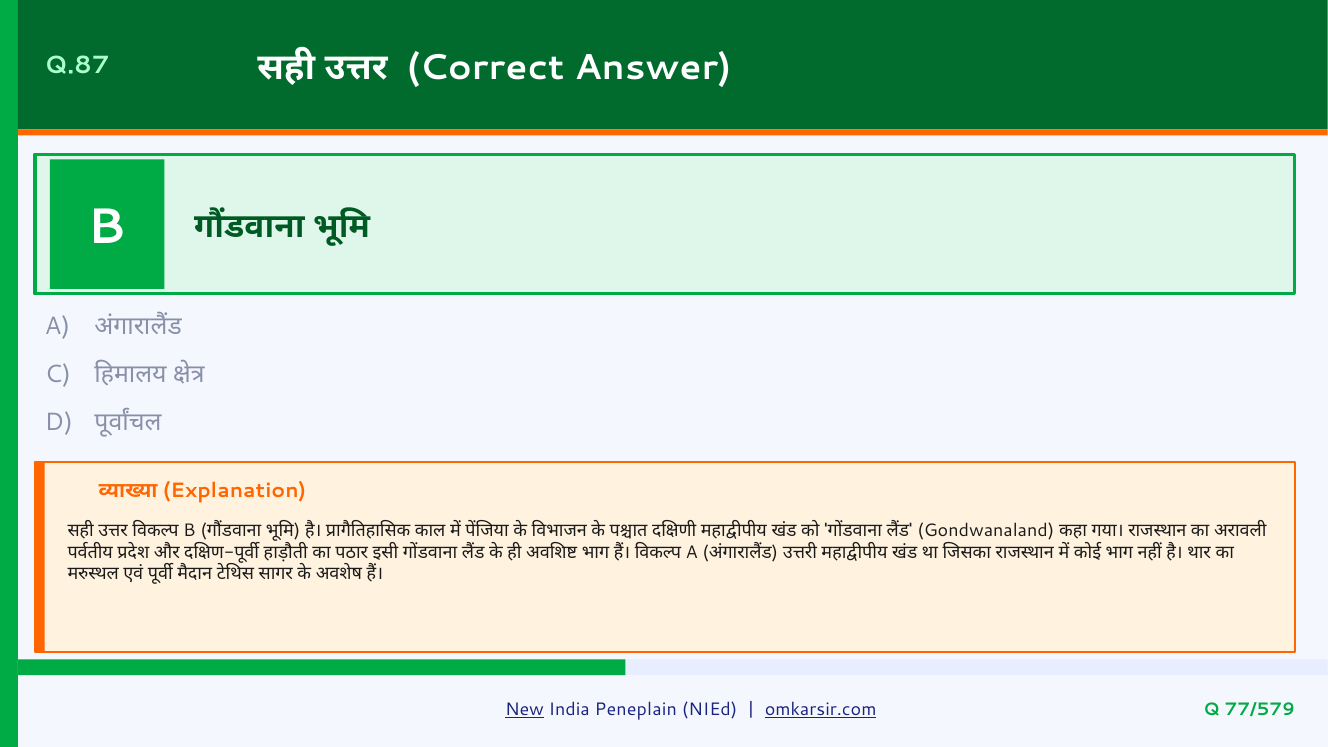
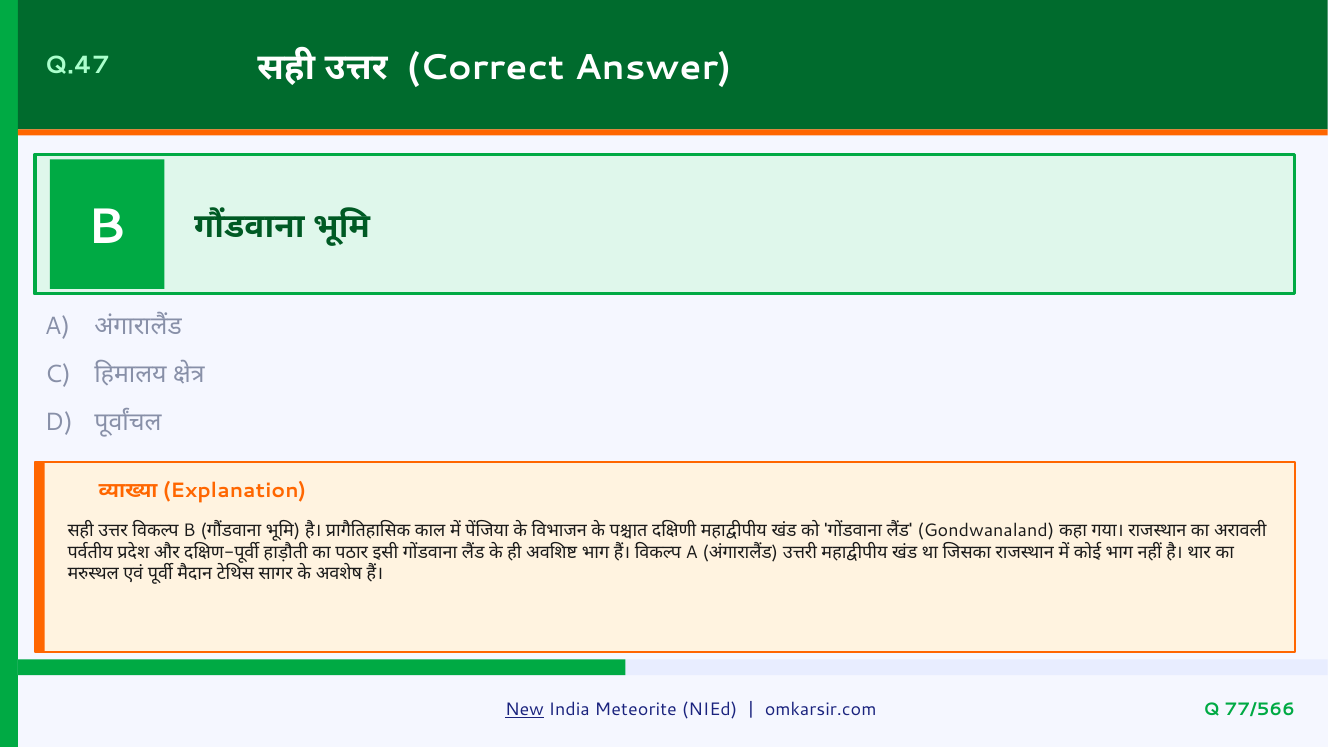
Q.87: Q.87 -> Q.47
Peneplain: Peneplain -> Meteorite
omkarsir.com underline: present -> none
77/579: 77/579 -> 77/566
